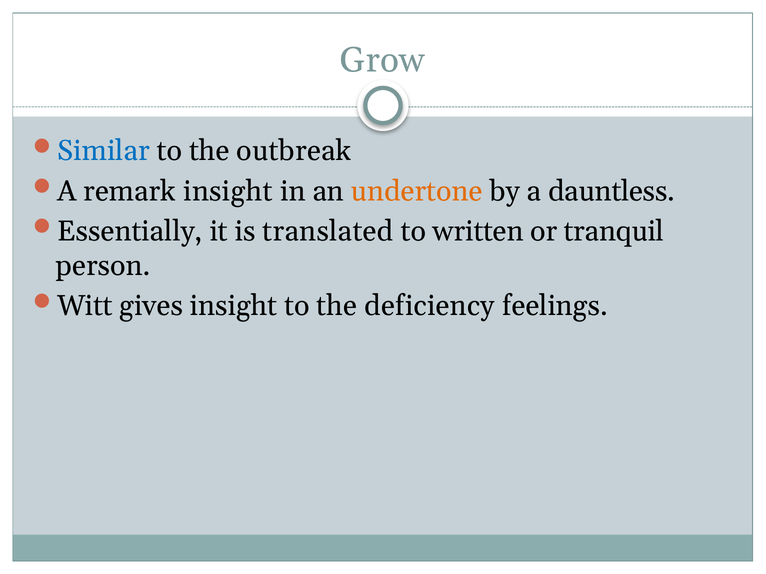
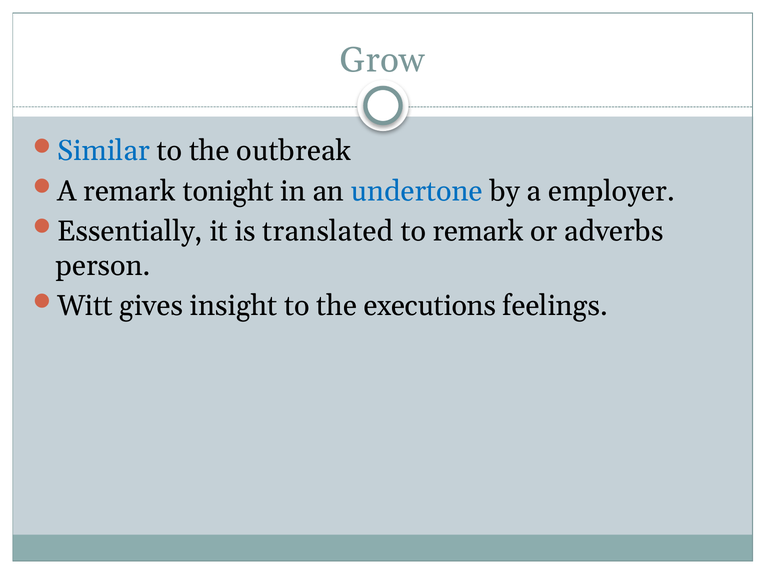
remark insight: insight -> tonight
undertone colour: orange -> blue
dauntless: dauntless -> employer
to written: written -> remark
tranquil: tranquil -> adverbs
deficiency: deficiency -> executions
